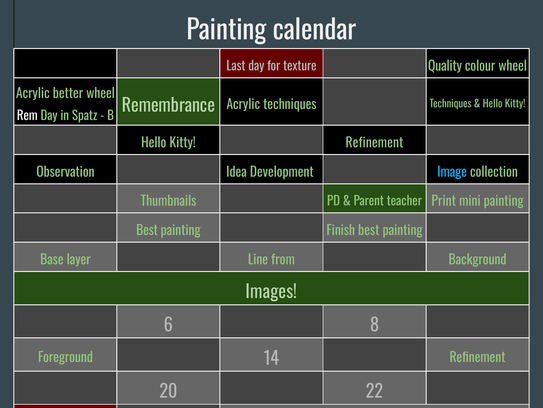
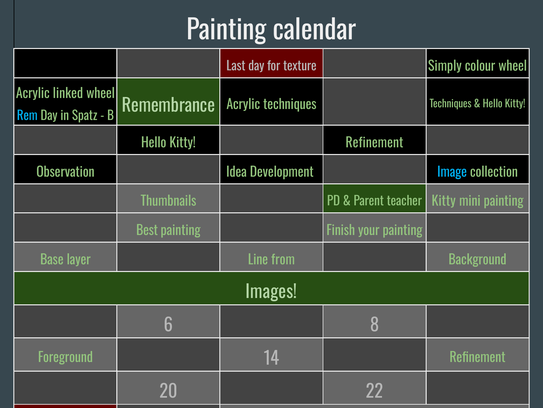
Quality: Quality -> Simply
better: better -> linked
Rem colour: white -> light blue
teacher Print: Print -> Kitty
Finish best: best -> your
